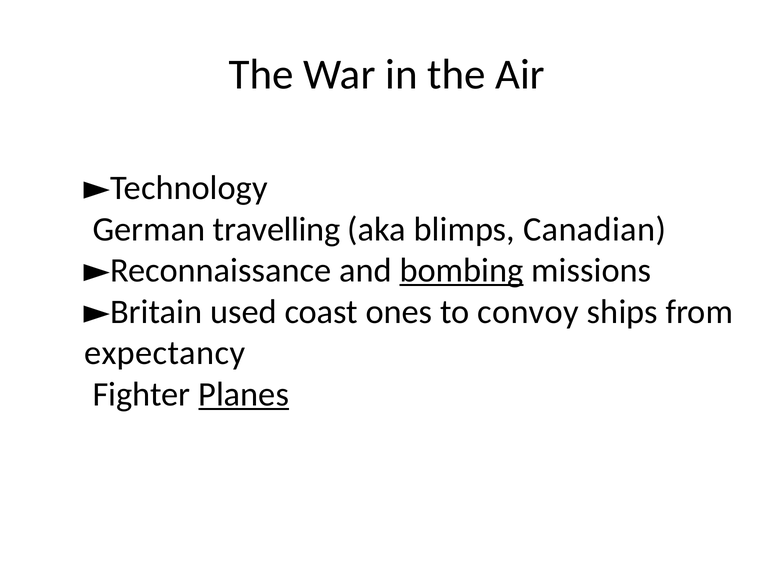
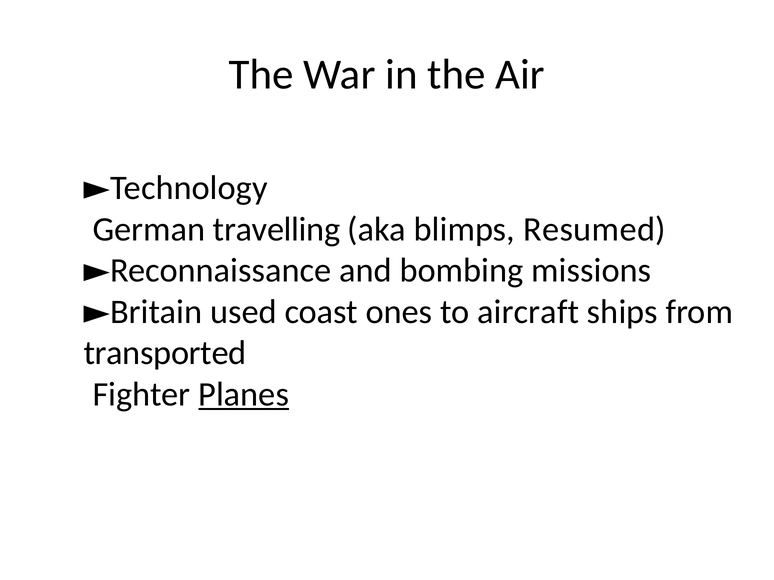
Canadian: Canadian -> Resumed
bombing underline: present -> none
convoy: convoy -> aircraft
expectancy: expectancy -> transported
